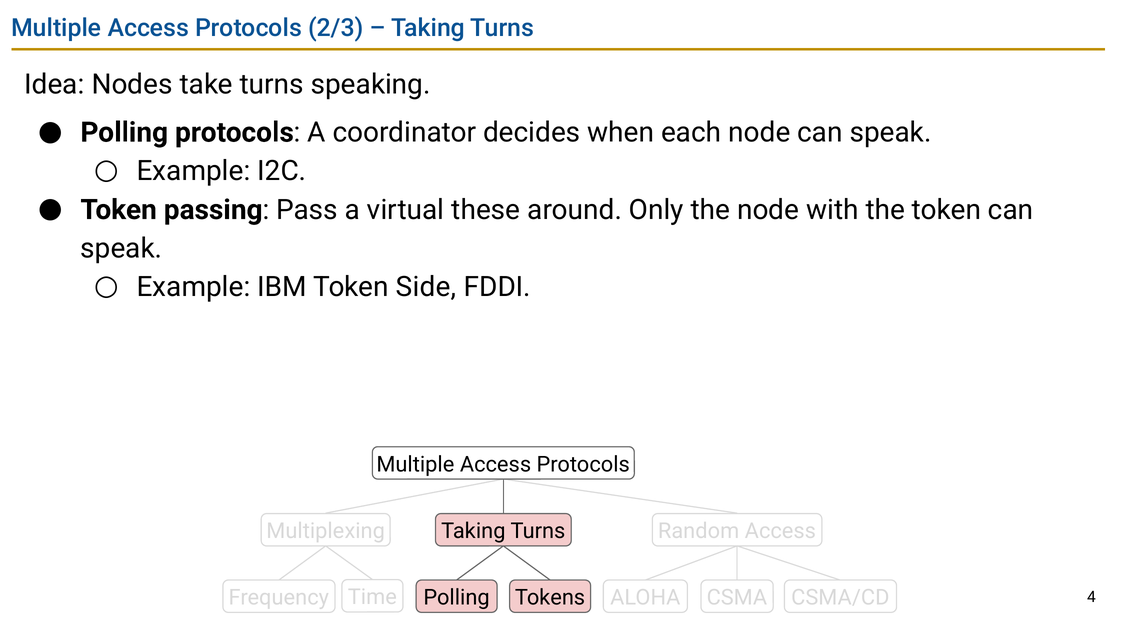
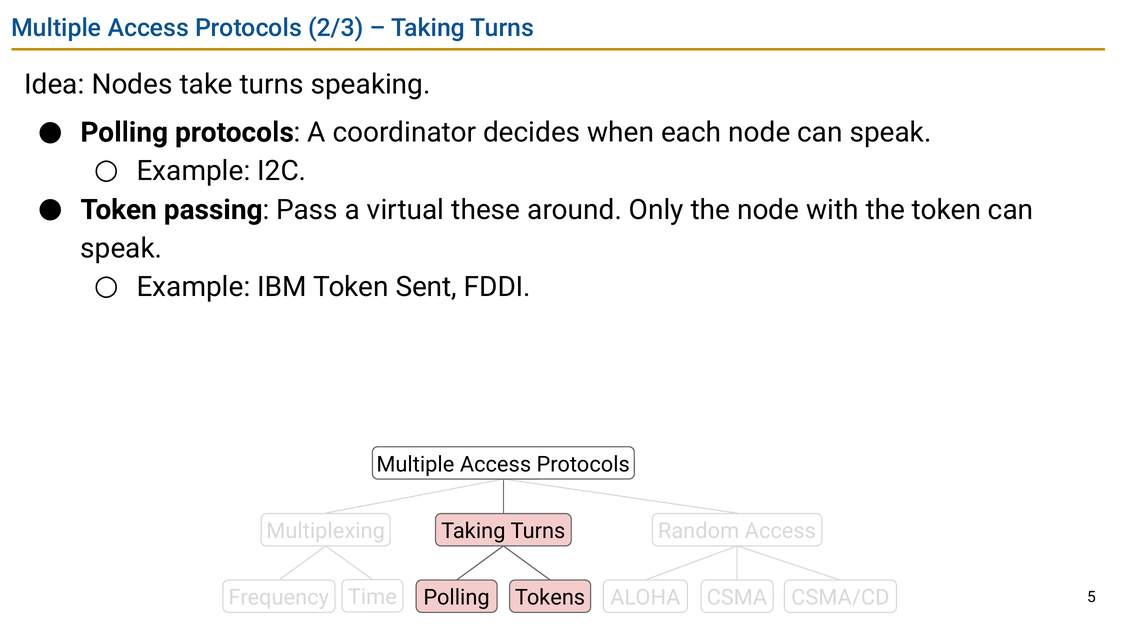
Side: Side -> Sent
4: 4 -> 5
